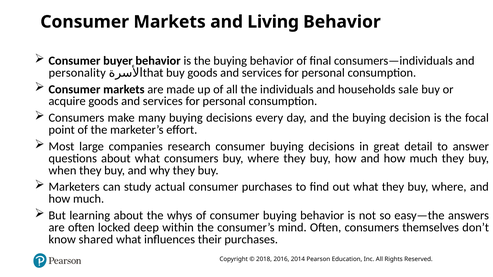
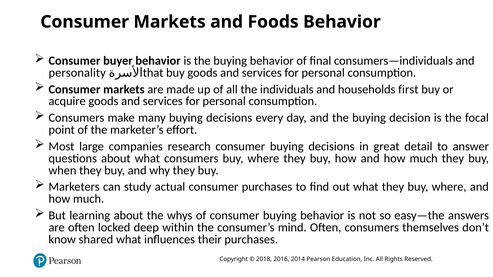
Living: Living -> Foods
sale: sale -> first
